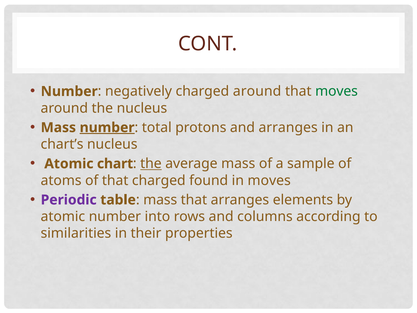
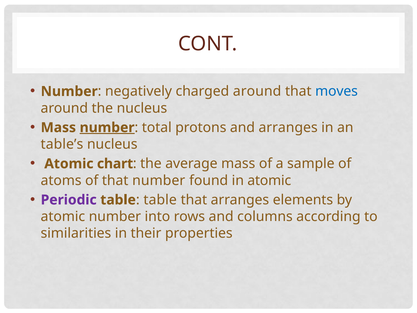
moves at (337, 91) colour: green -> blue
chart’s: chart’s -> table’s
the at (151, 164) underline: present -> none
that charged: charged -> number
in moves: moves -> atomic
mass at (160, 200): mass -> table
